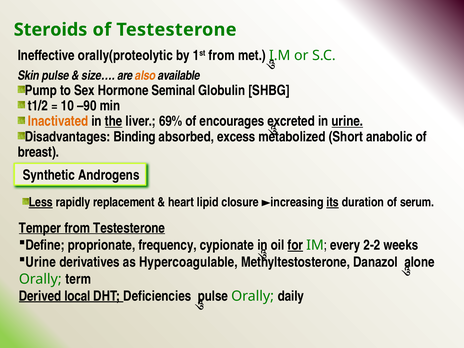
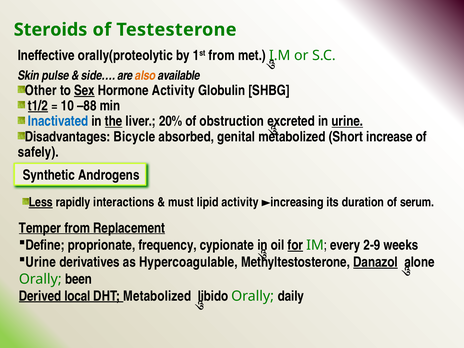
size…: size… -> side…
Pump: Pump -> Other
Sex underline: none -> present
Hormone Seminal: Seminal -> Activity
t1/2 underline: none -> present
–90: –90 -> –88
Inactivated colour: orange -> blue
69%: 69% -> 20%
encourages: encourages -> obstruction
Binding: Binding -> Bicycle
excess: excess -> genital
anabolic: anabolic -> increase
breast: breast -> safely
replacement: replacement -> interactions
heart: heart -> must
lipid closure: closure -> activity
its underline: present -> none
from Testesterone: Testesterone -> Replacement
2-2: 2-2 -> 2-9
Danazol underline: none -> present
term: term -> been
DHT Deficiencies: Deficiencies -> Metabolized
pulse at (213, 296): pulse -> libido
